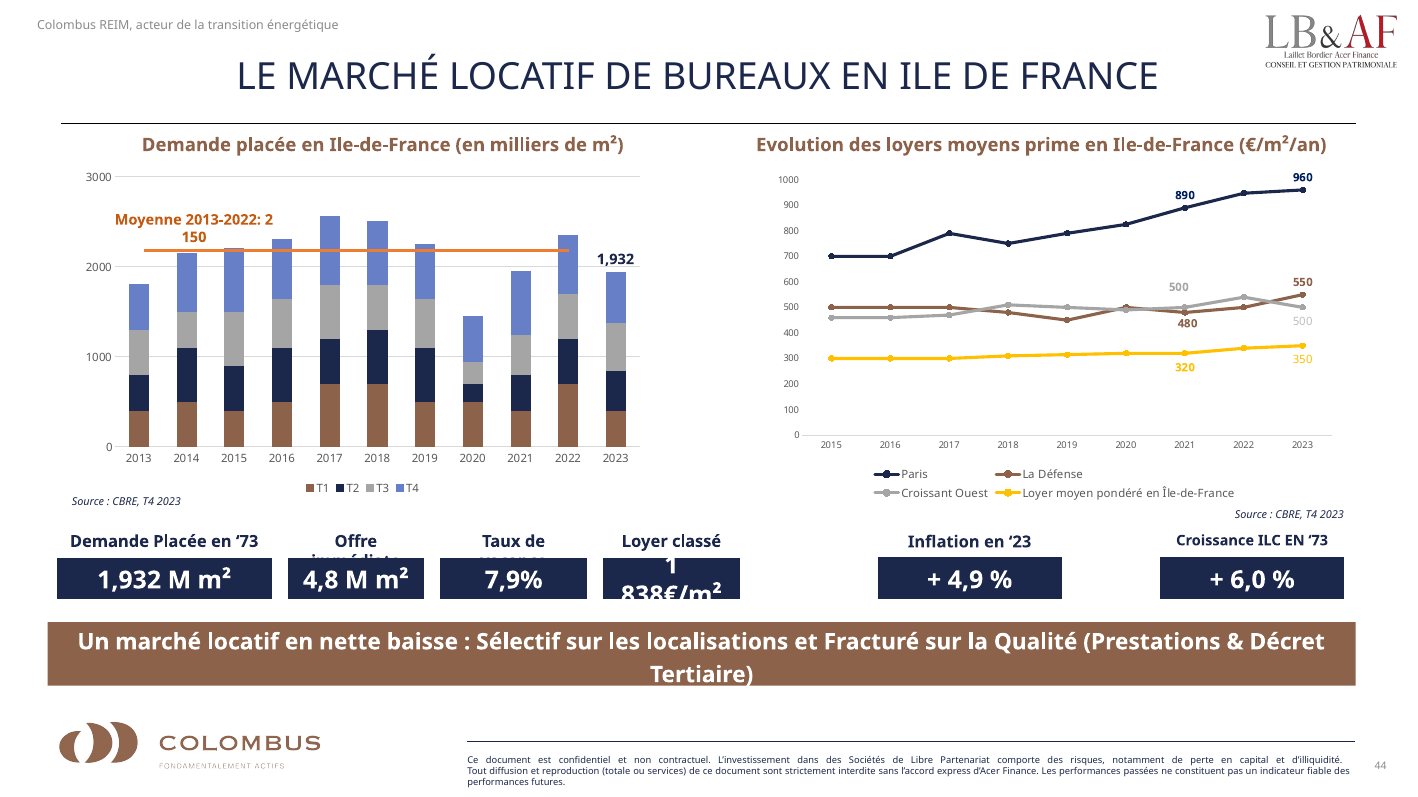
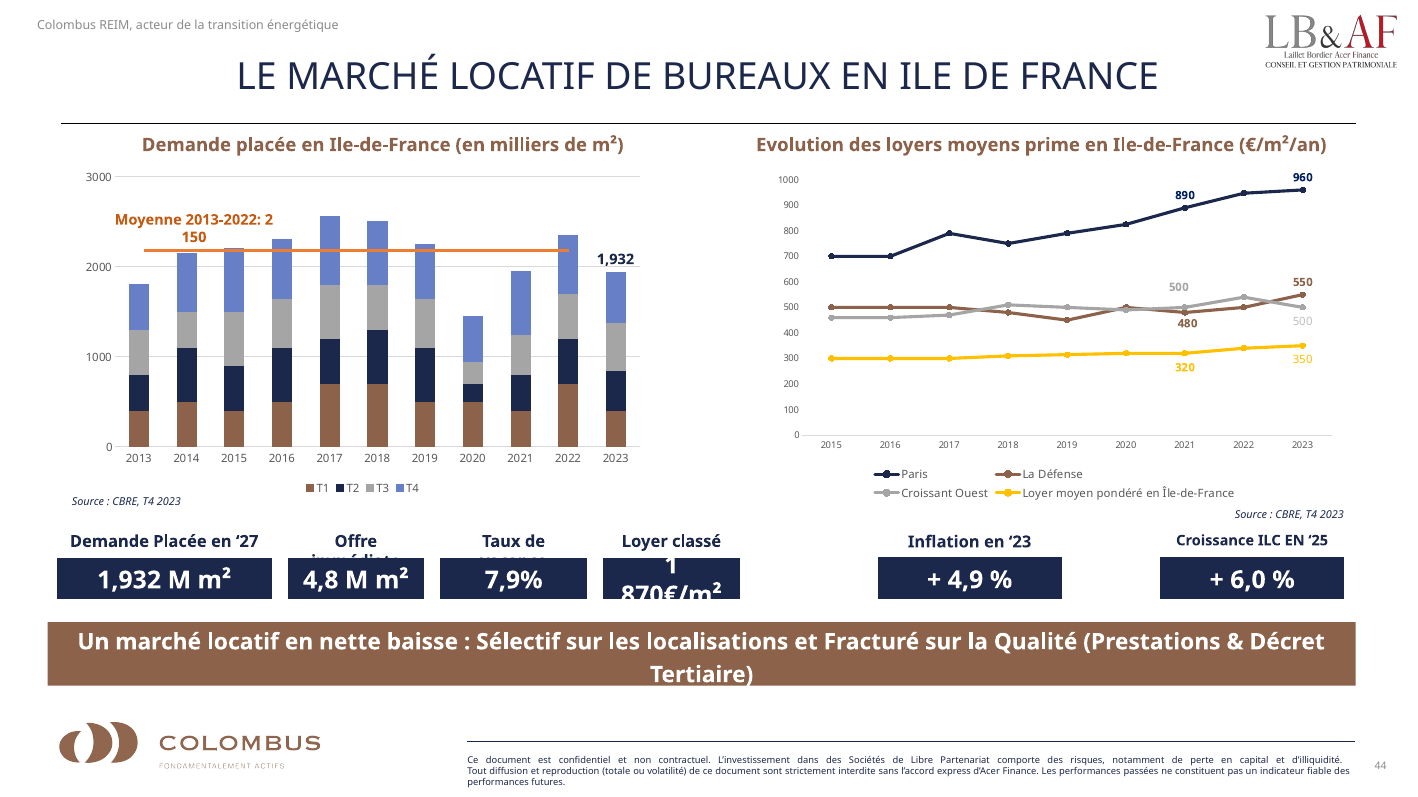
ILC EN 73: 73 -> 25
Placée en 73: 73 -> 27
838€/m²: 838€/m² -> 870€/m²
services: services -> volatilité
